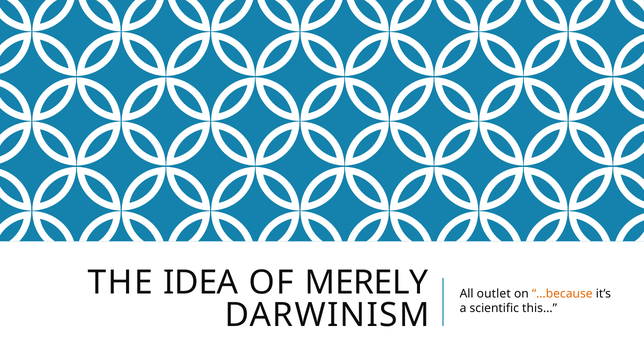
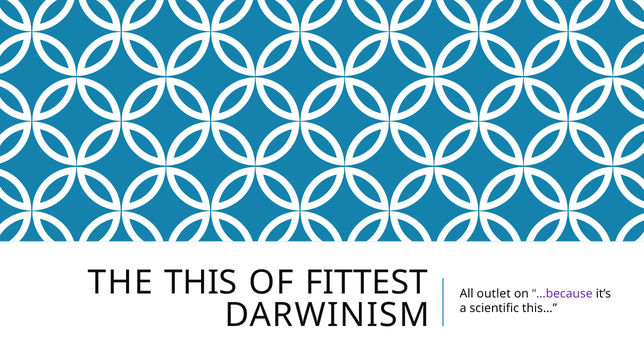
IDEA: IDEA -> THIS
MERELY: MERELY -> FITTEST
…because colour: orange -> purple
